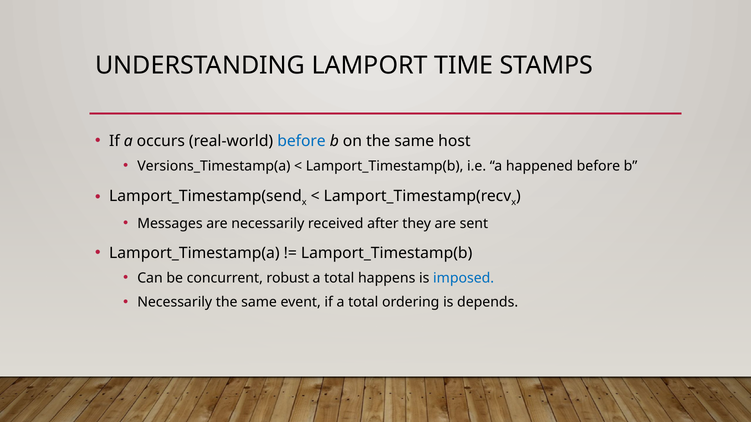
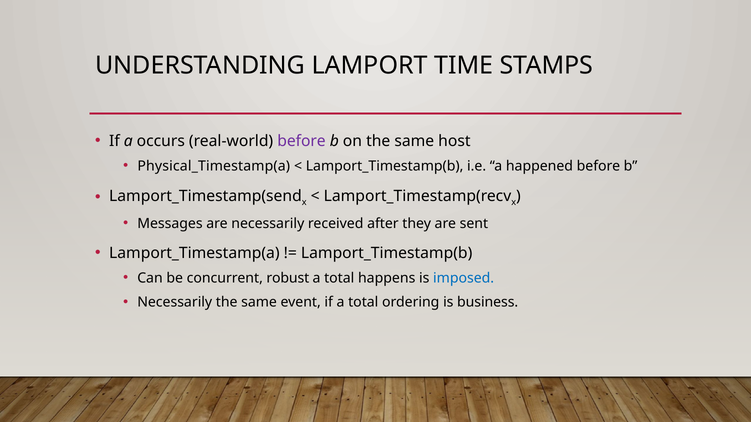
before at (301, 141) colour: blue -> purple
Versions_Timestamp(a: Versions_Timestamp(a -> Physical_Timestamp(a
depends: depends -> business
